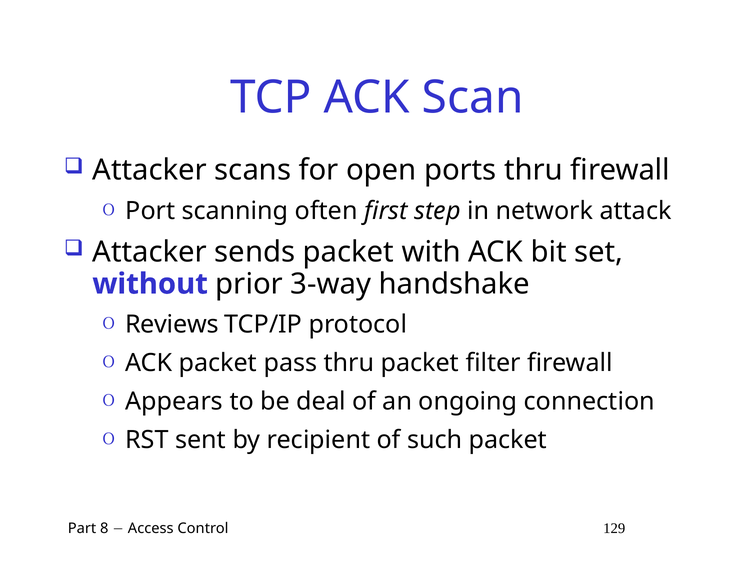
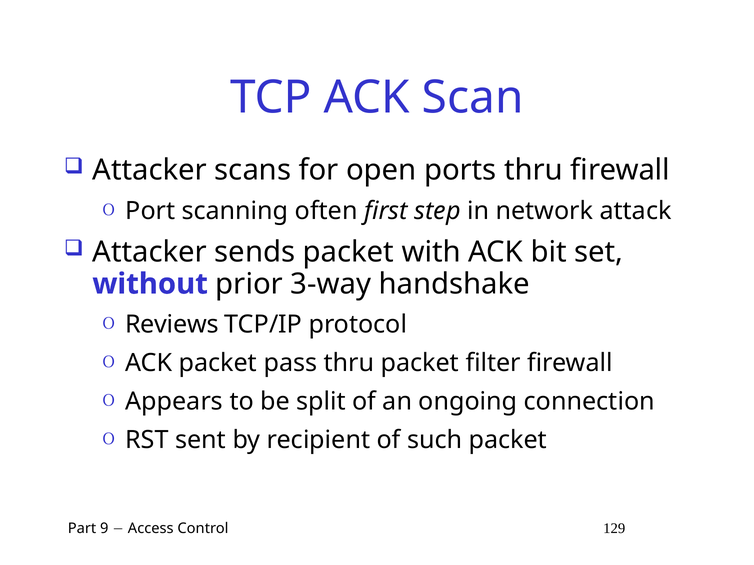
deal: deal -> split
8: 8 -> 9
